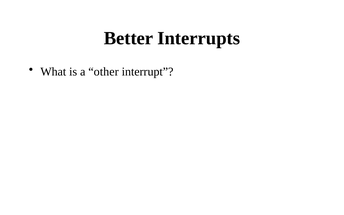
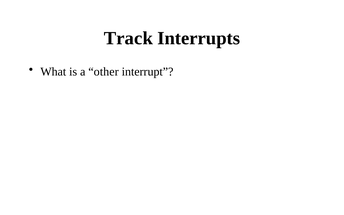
Better: Better -> Track
